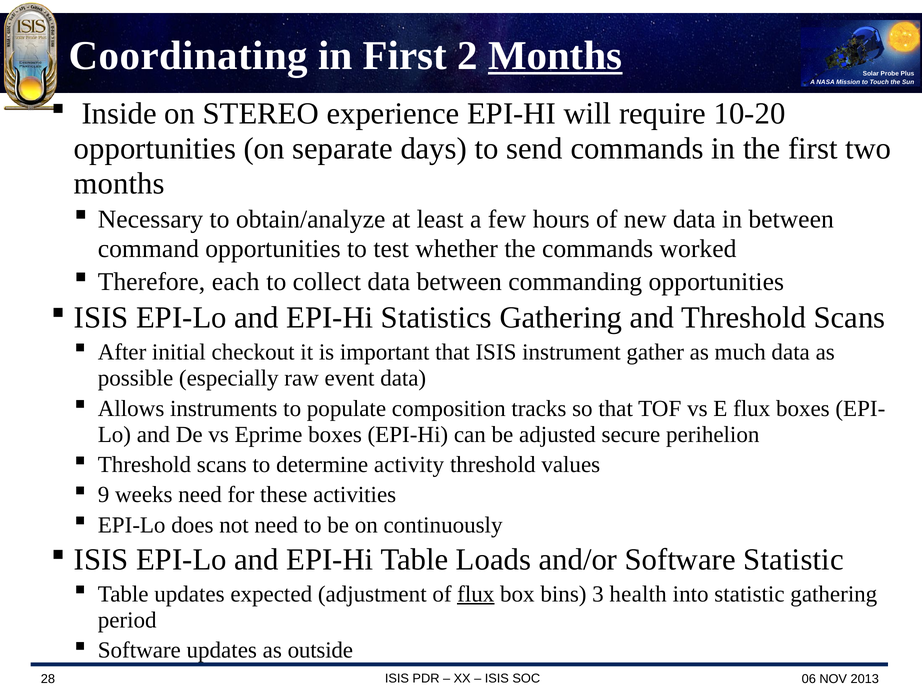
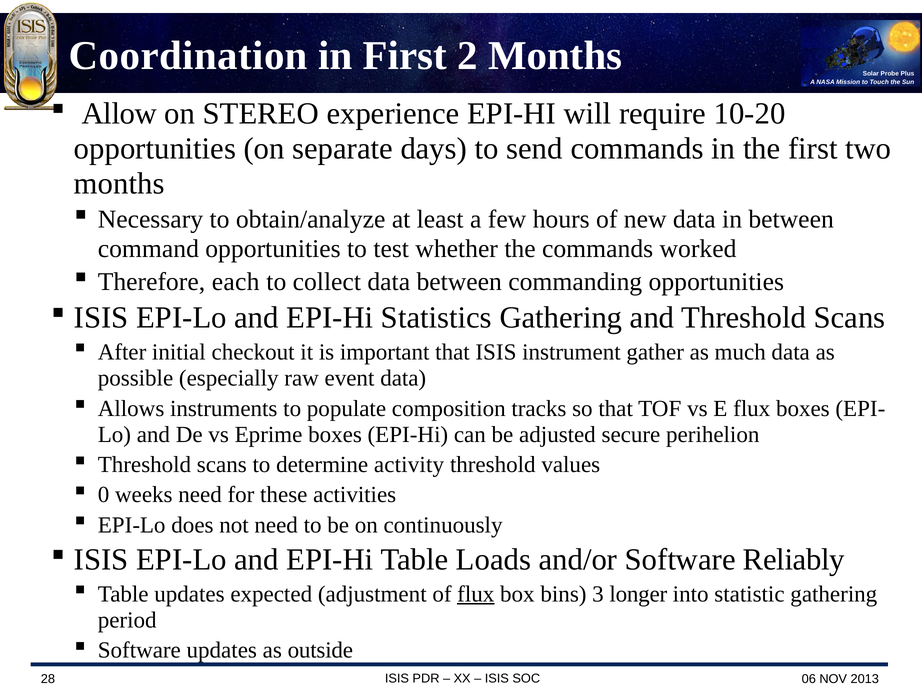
Coordinating: Coordinating -> Coordination
Months at (555, 56) underline: present -> none
Inside: Inside -> Allow
9: 9 -> 0
Software Statistic: Statistic -> Reliably
health: health -> longer
